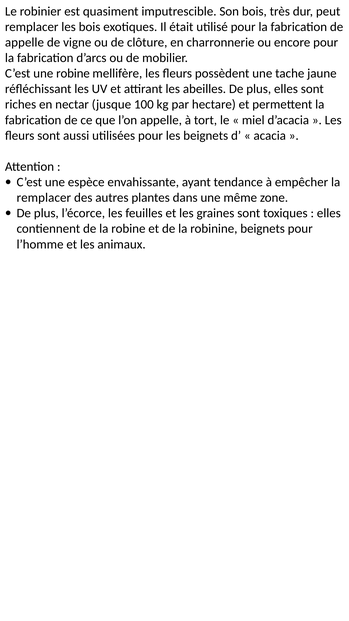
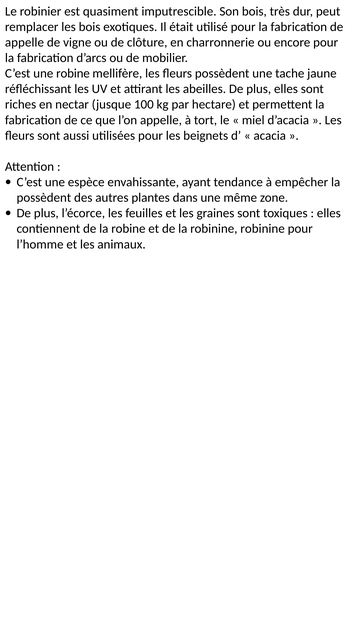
remplacer at (44, 197): remplacer -> possèdent
robinine beignets: beignets -> robinine
